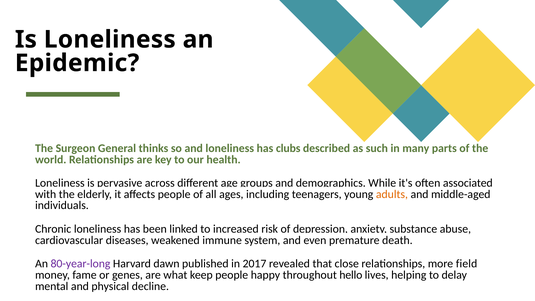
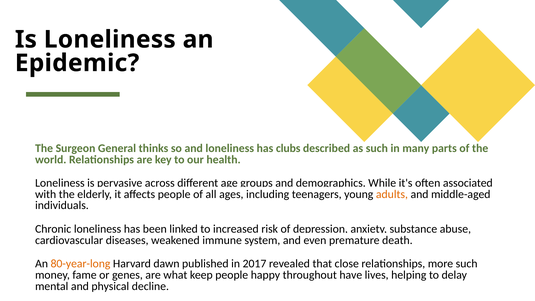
80-year-long colour: purple -> orange
more field: field -> such
hello: hello -> have
